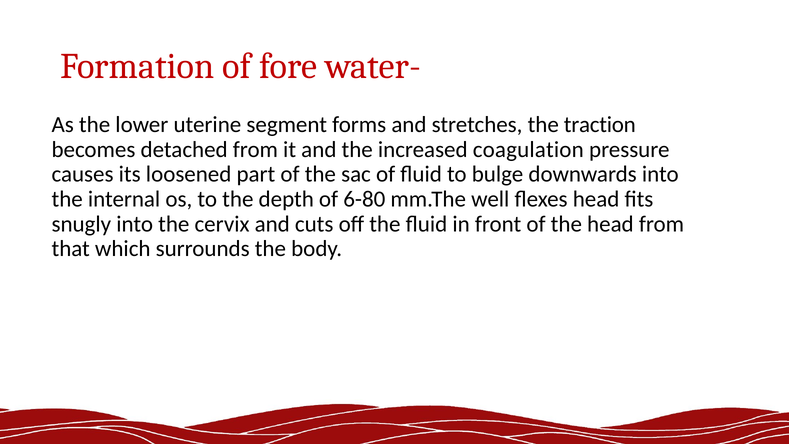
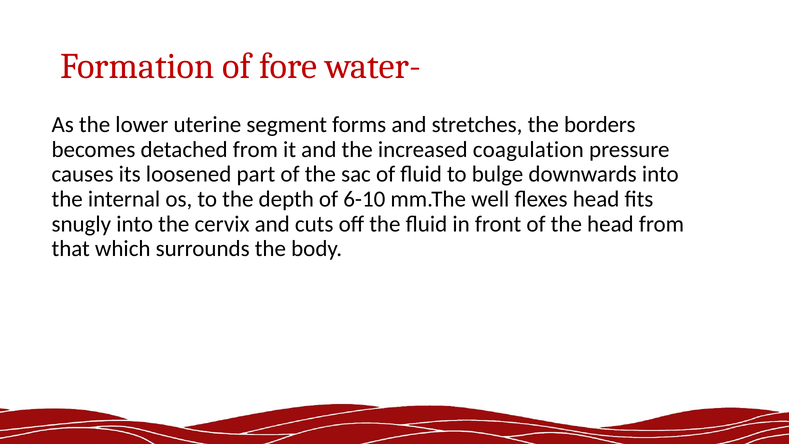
traction: traction -> borders
6-80: 6-80 -> 6-10
